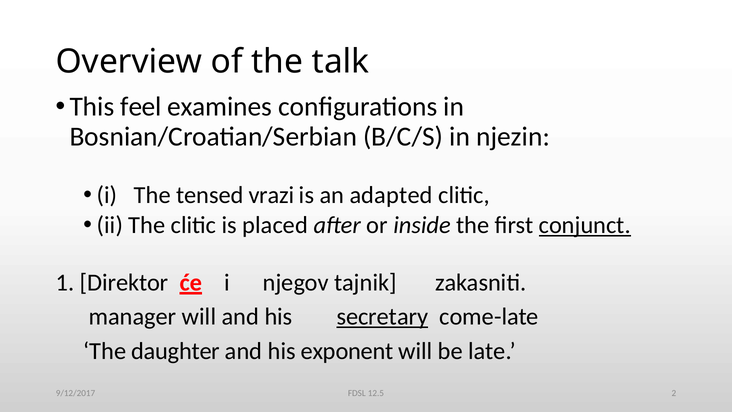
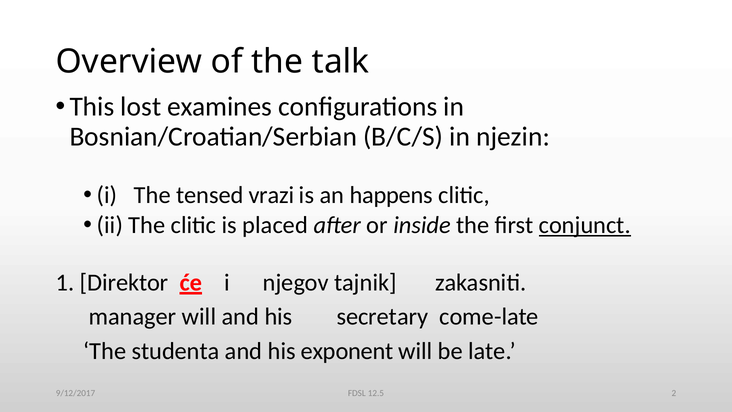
feel: feel -> lost
adapted: adapted -> happens
secretary underline: present -> none
daughter: daughter -> studenta
